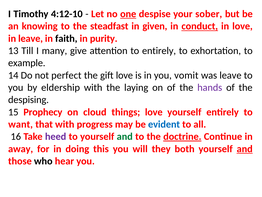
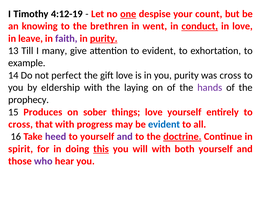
4:12-10: 4:12-10 -> 4:12-19
sober: sober -> count
steadfast: steadfast -> brethren
given: given -> went
faith colour: black -> purple
purity at (104, 38) underline: none -> present
to entirely: entirely -> evident
you vomit: vomit -> purity
was leave: leave -> cross
despising: despising -> prophecy
Prophecy: Prophecy -> Produces
cloud: cloud -> sober
want at (21, 124): want -> cross
and at (125, 136) colour: green -> purple
away: away -> spirit
this underline: none -> present
will they: they -> with
and at (245, 148) underline: present -> none
who colour: black -> purple
